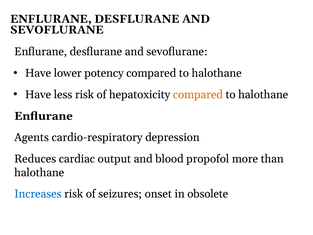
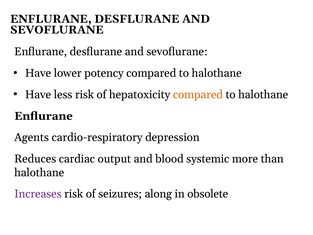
propofol: propofol -> systemic
Increases colour: blue -> purple
onset: onset -> along
